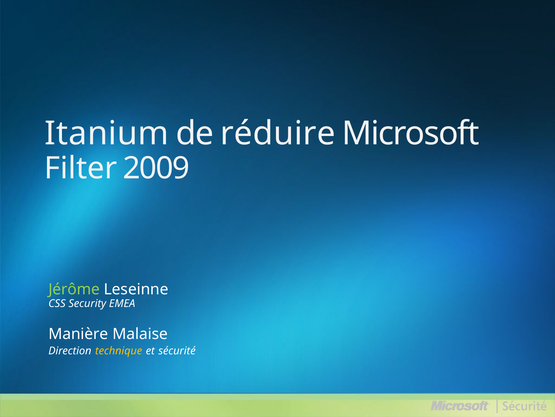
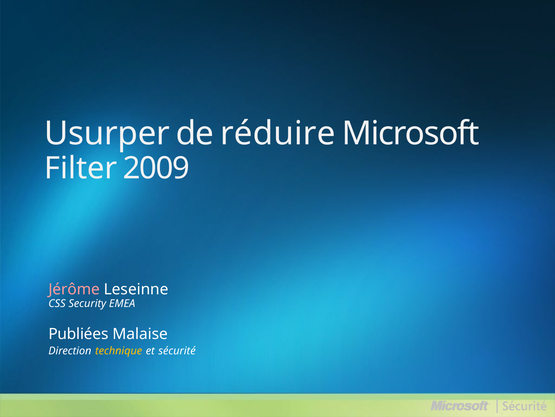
Itanium: Itanium -> Usurper
Jérôme colour: light green -> pink
Manière: Manière -> Publiées
